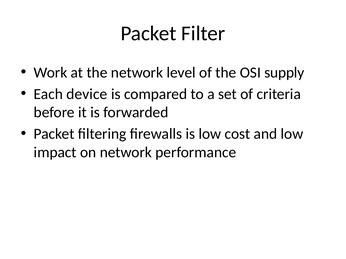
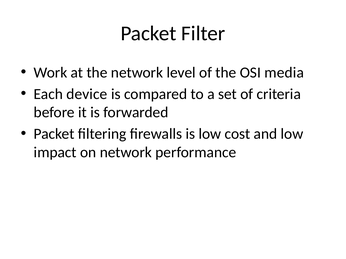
supply: supply -> media
